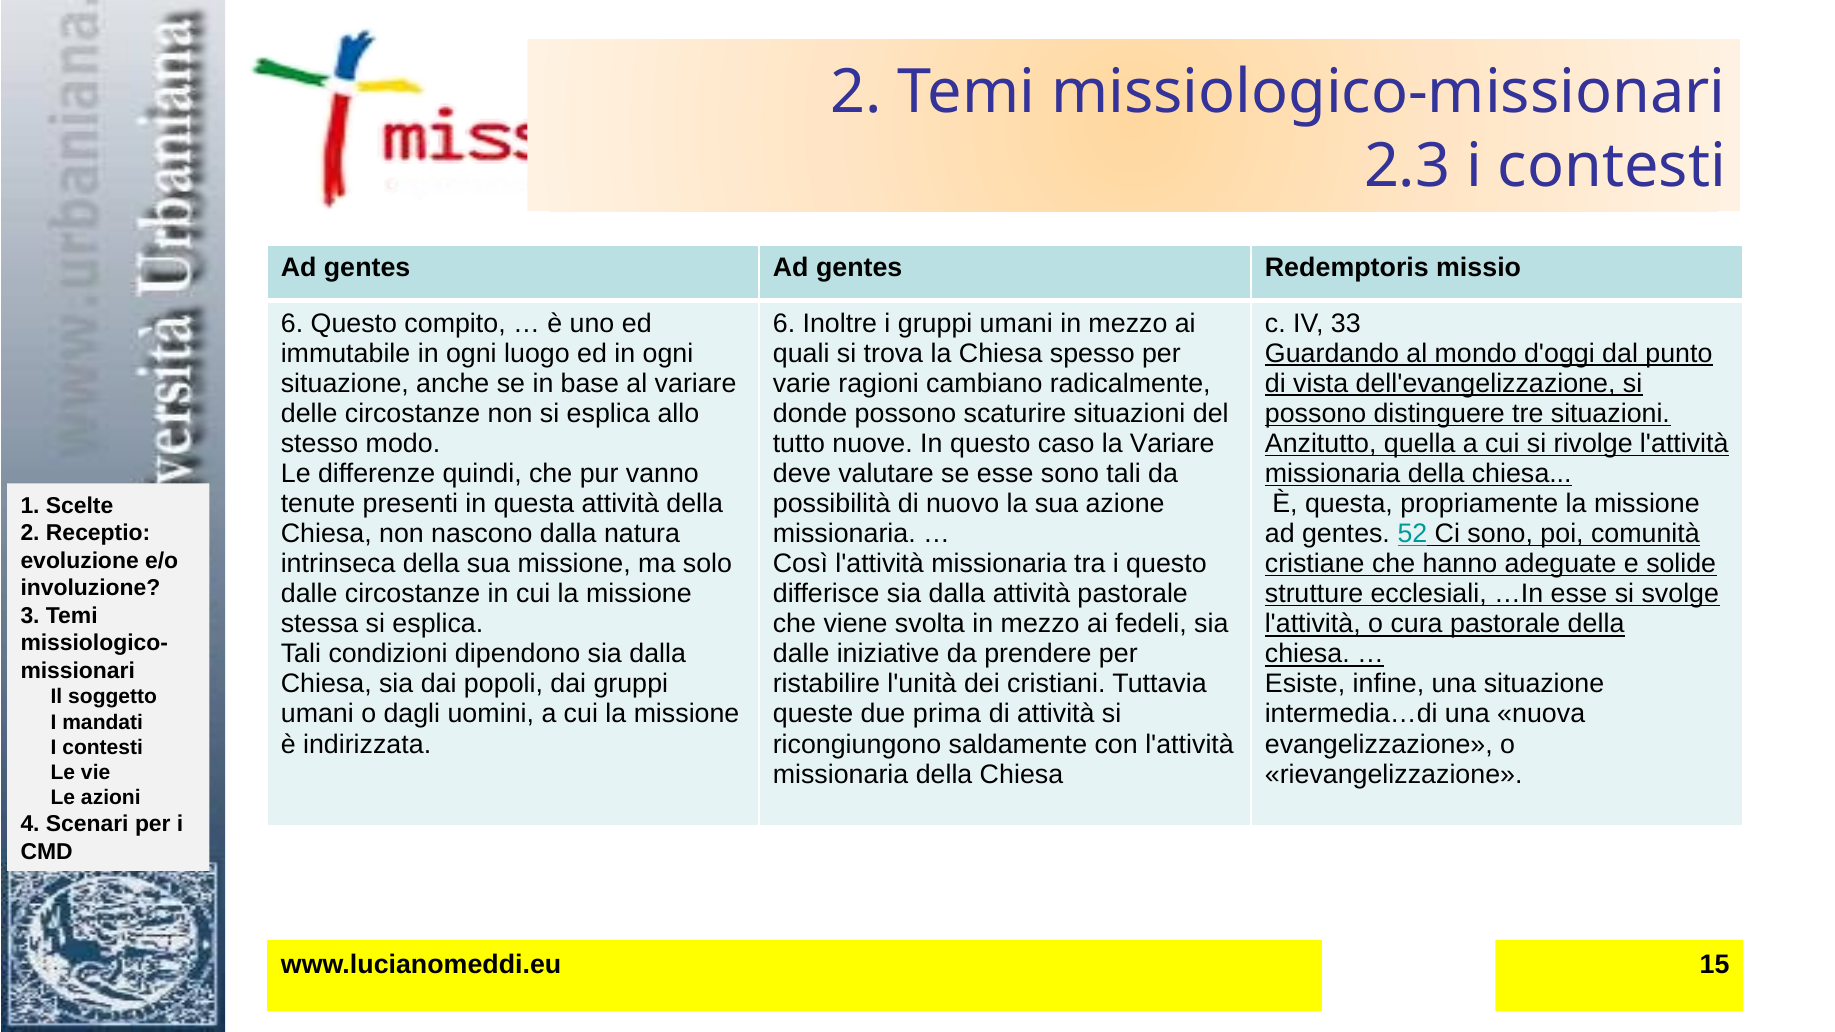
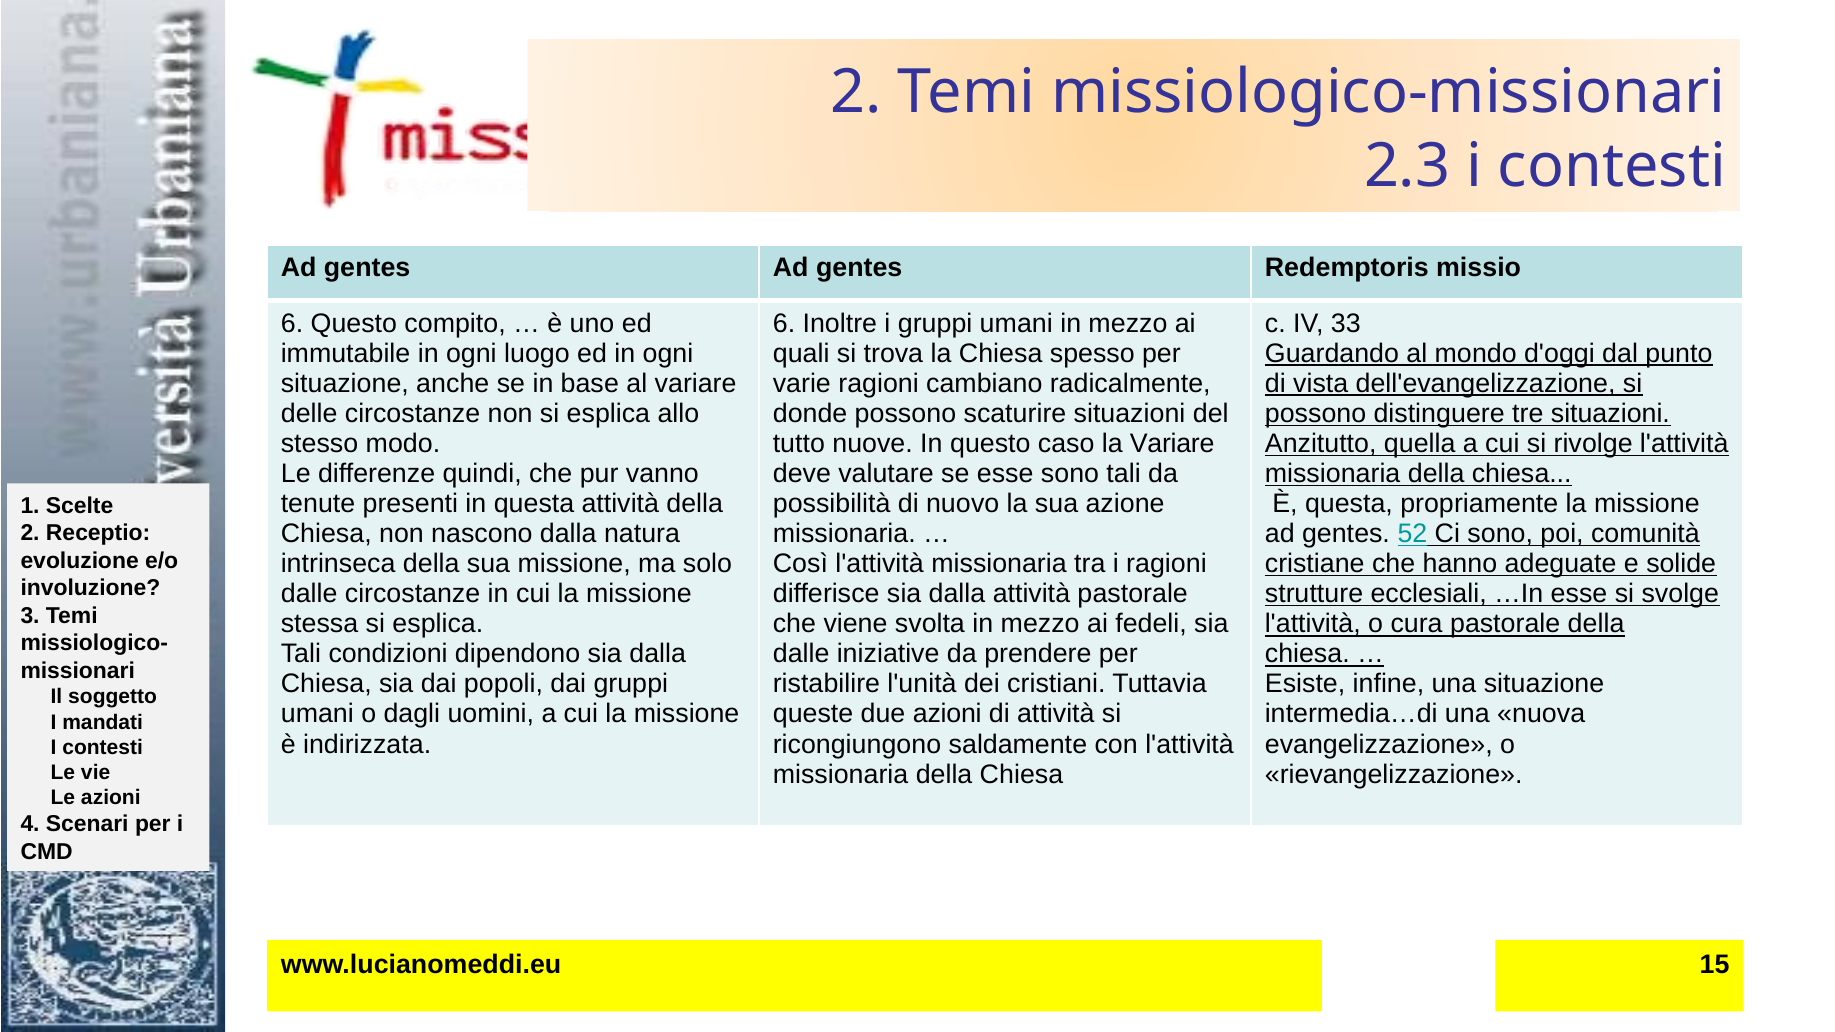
i questo: questo -> ragioni
due prima: prima -> azioni
